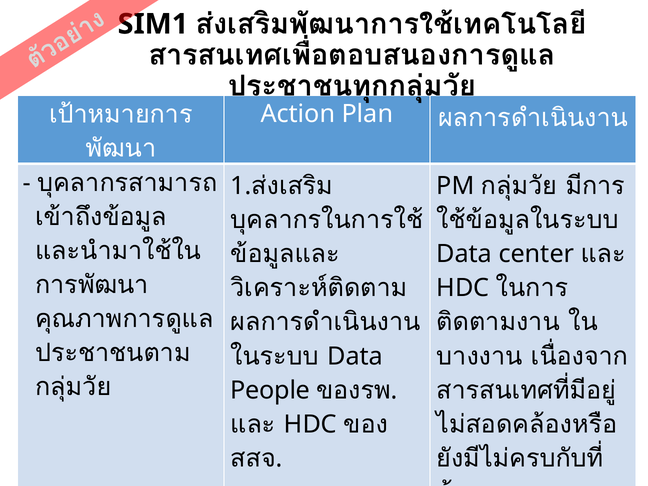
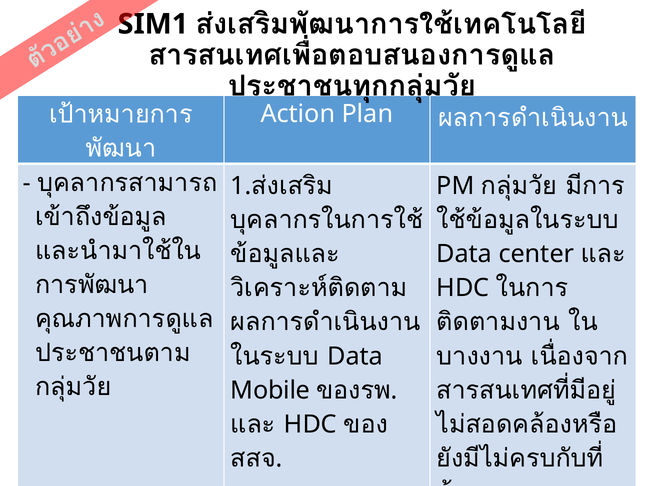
People: People -> Mobile
